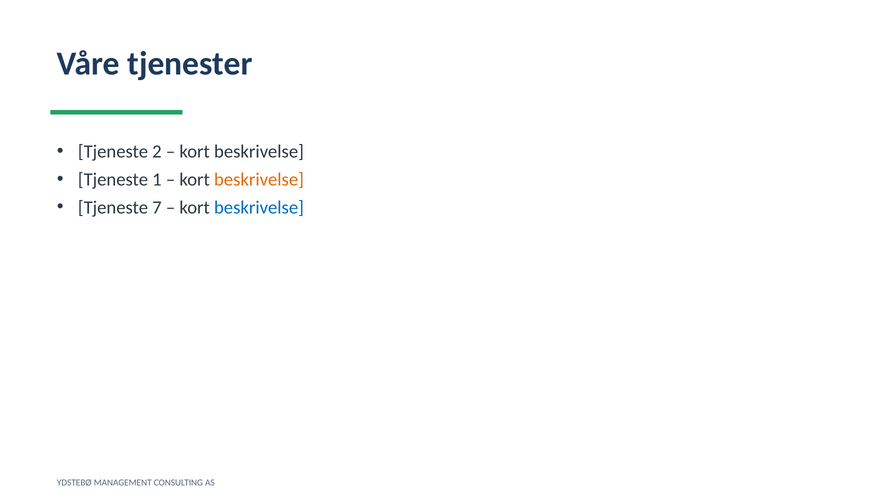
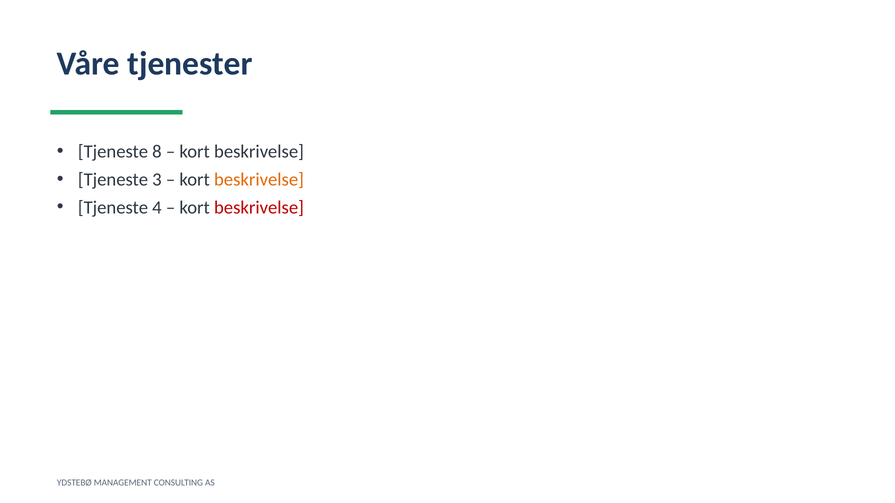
2: 2 -> 8
1: 1 -> 3
7: 7 -> 4
beskrivelse at (259, 208) colour: blue -> red
